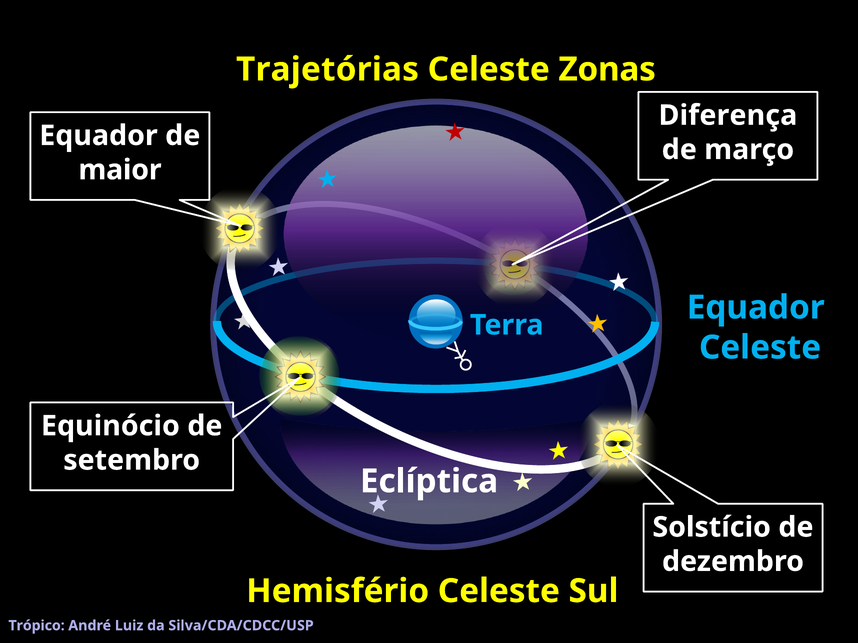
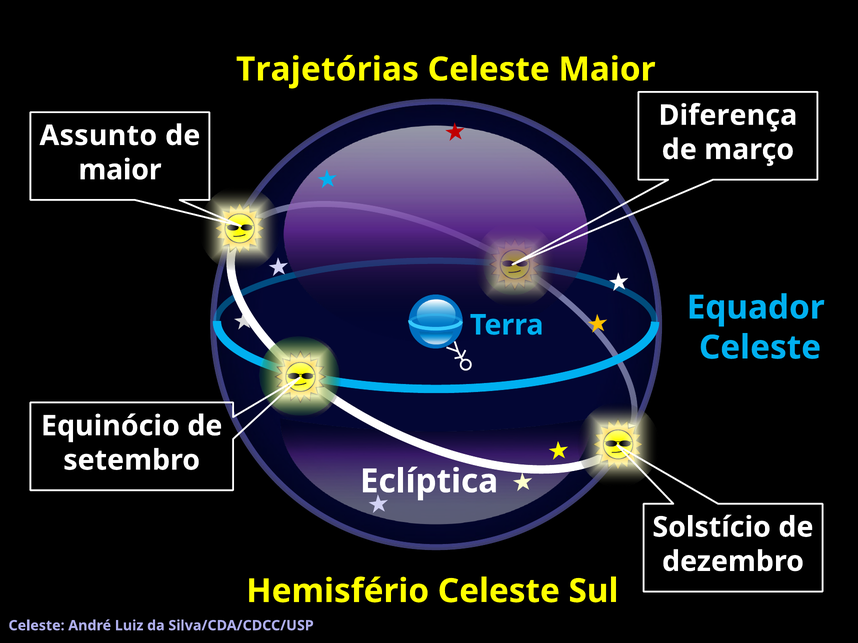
Celeste Zonas: Zonas -> Maior
Equador at (98, 136): Equador -> Assunto
Trópico at (37, 626): Trópico -> Celeste
